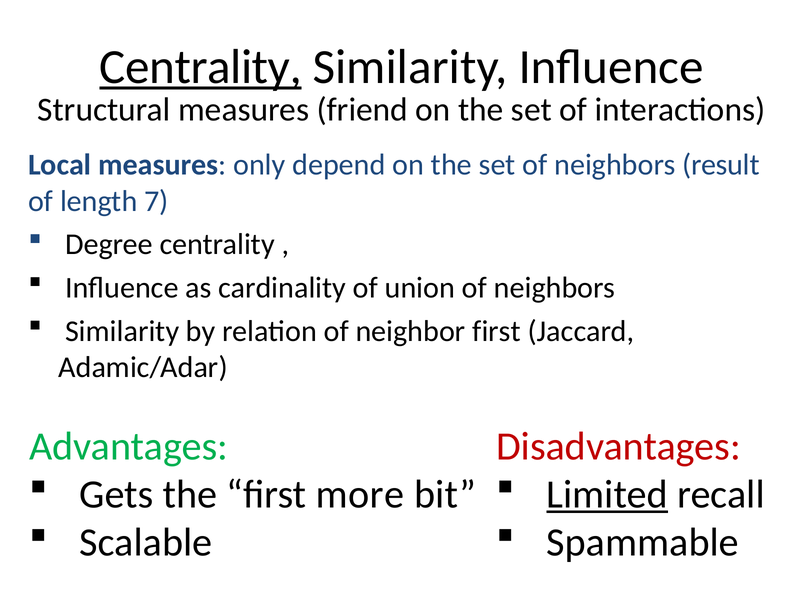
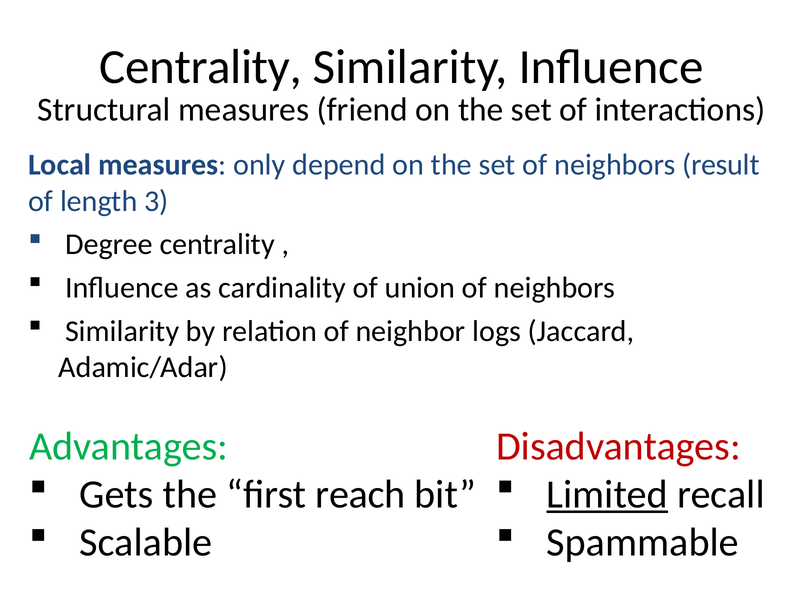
Centrality at (201, 67) underline: present -> none
7: 7 -> 3
neighbor first: first -> logs
more: more -> reach
